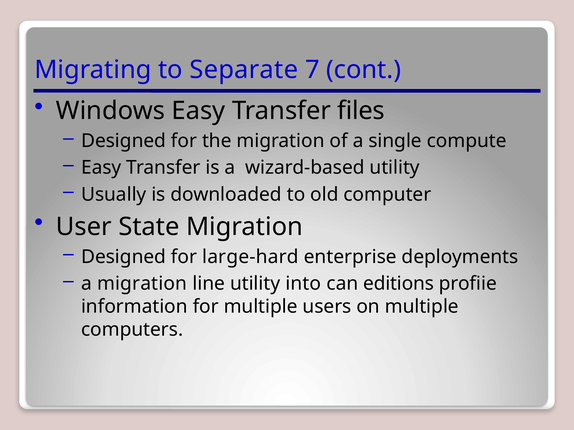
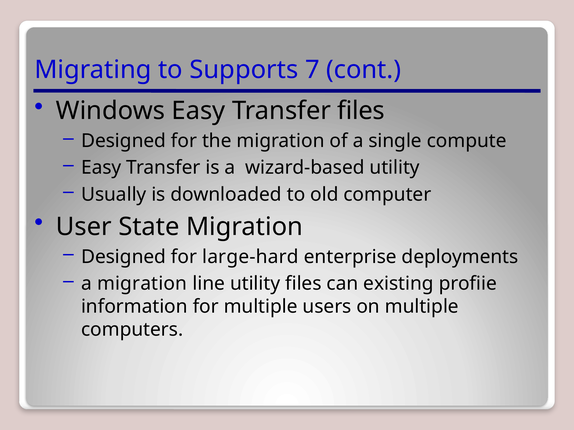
Separate: Separate -> Supports
utility into: into -> files
editions: editions -> existing
